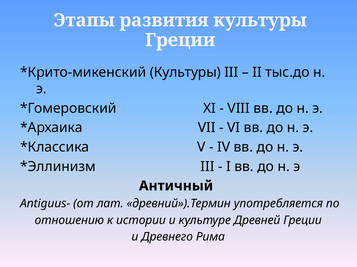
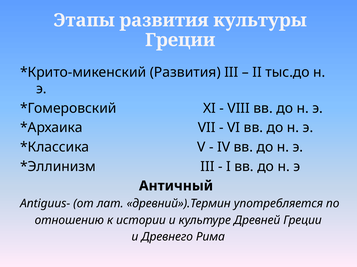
Культуры at (185, 72): Культуры -> Развития
